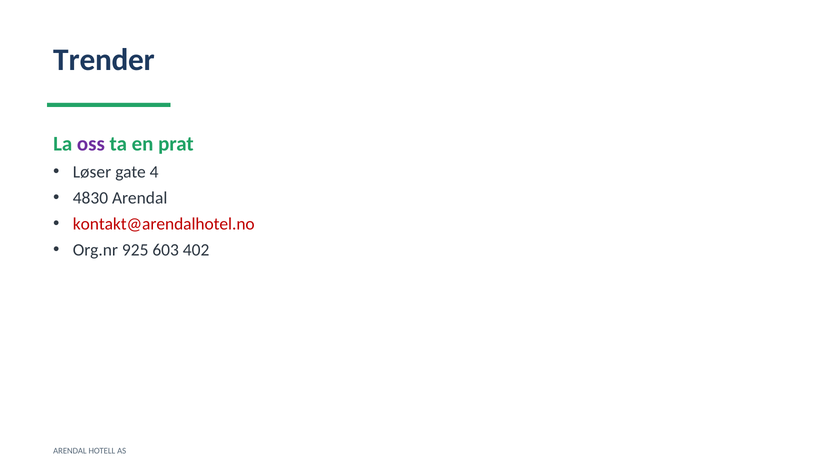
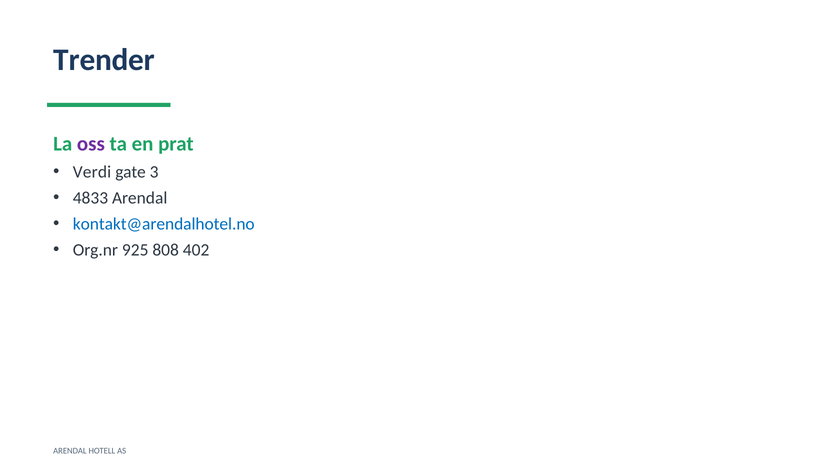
Løser: Løser -> Verdi
4: 4 -> 3
4830: 4830 -> 4833
kontakt@arendalhotel.no colour: red -> blue
603: 603 -> 808
